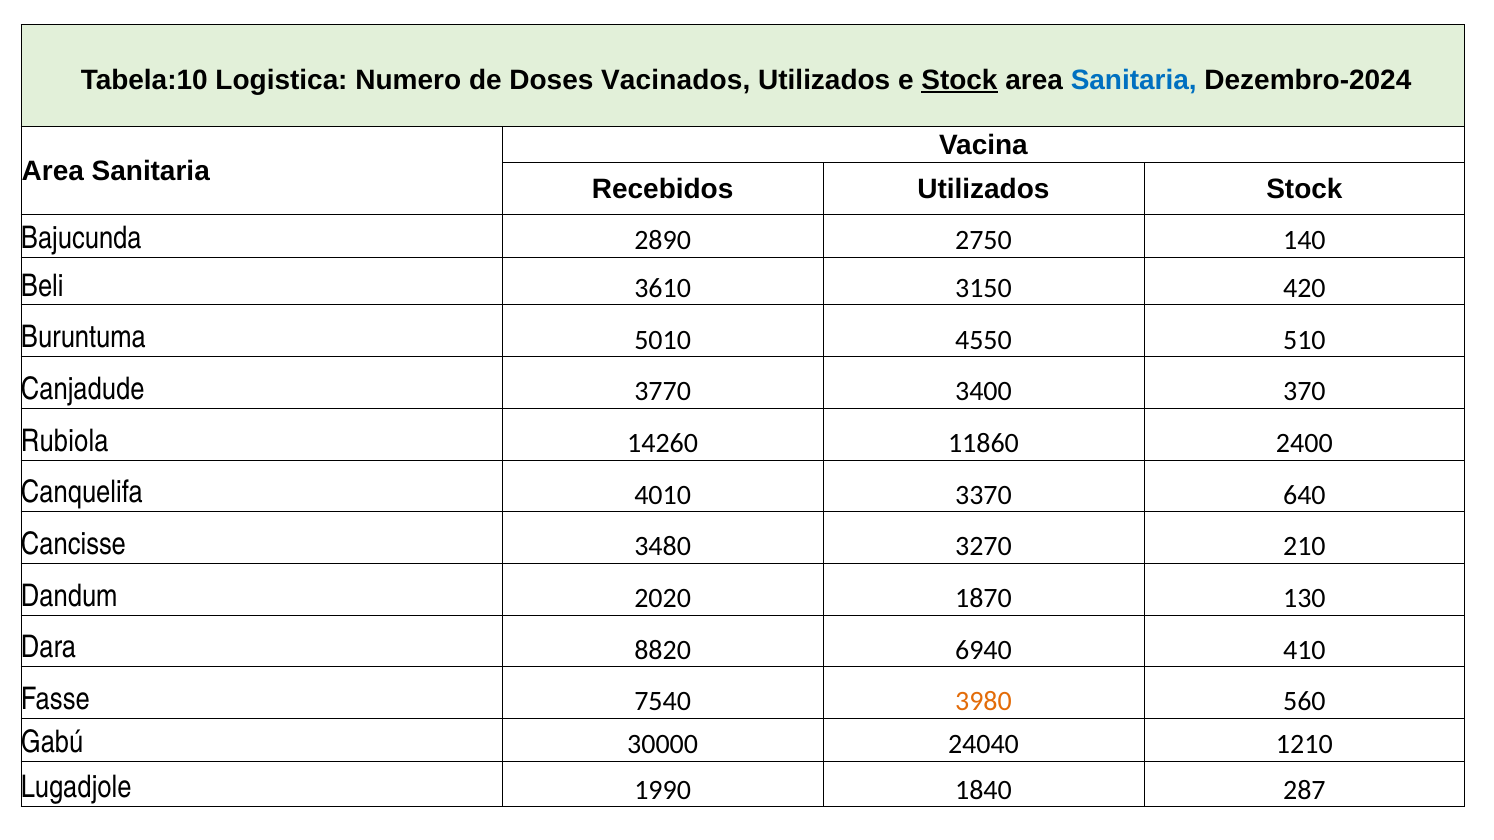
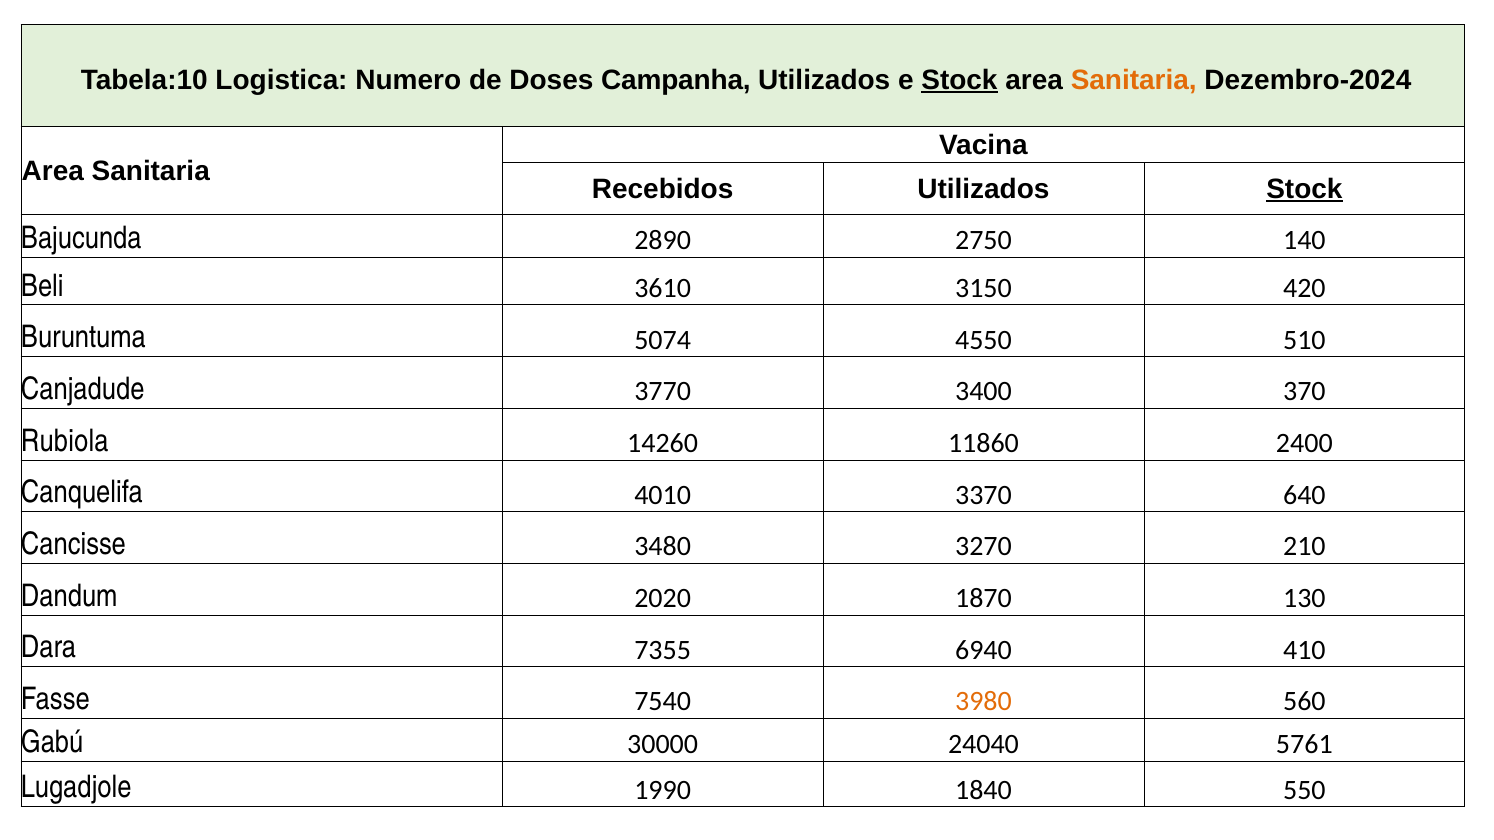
Vacinados: Vacinados -> Campanha
Sanitaria at (1134, 80) colour: blue -> orange
Stock at (1304, 189) underline: none -> present
5010: 5010 -> 5074
8820: 8820 -> 7355
1210: 1210 -> 5761
287: 287 -> 550
